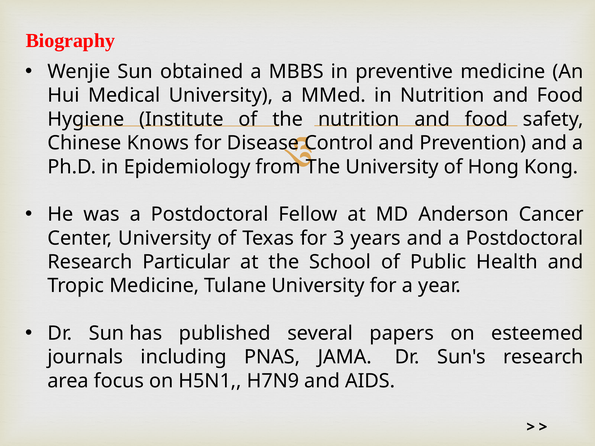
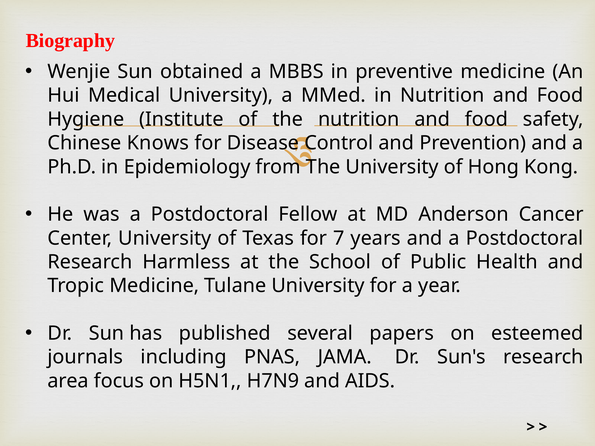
3: 3 -> 7
Particular: Particular -> Harmless
